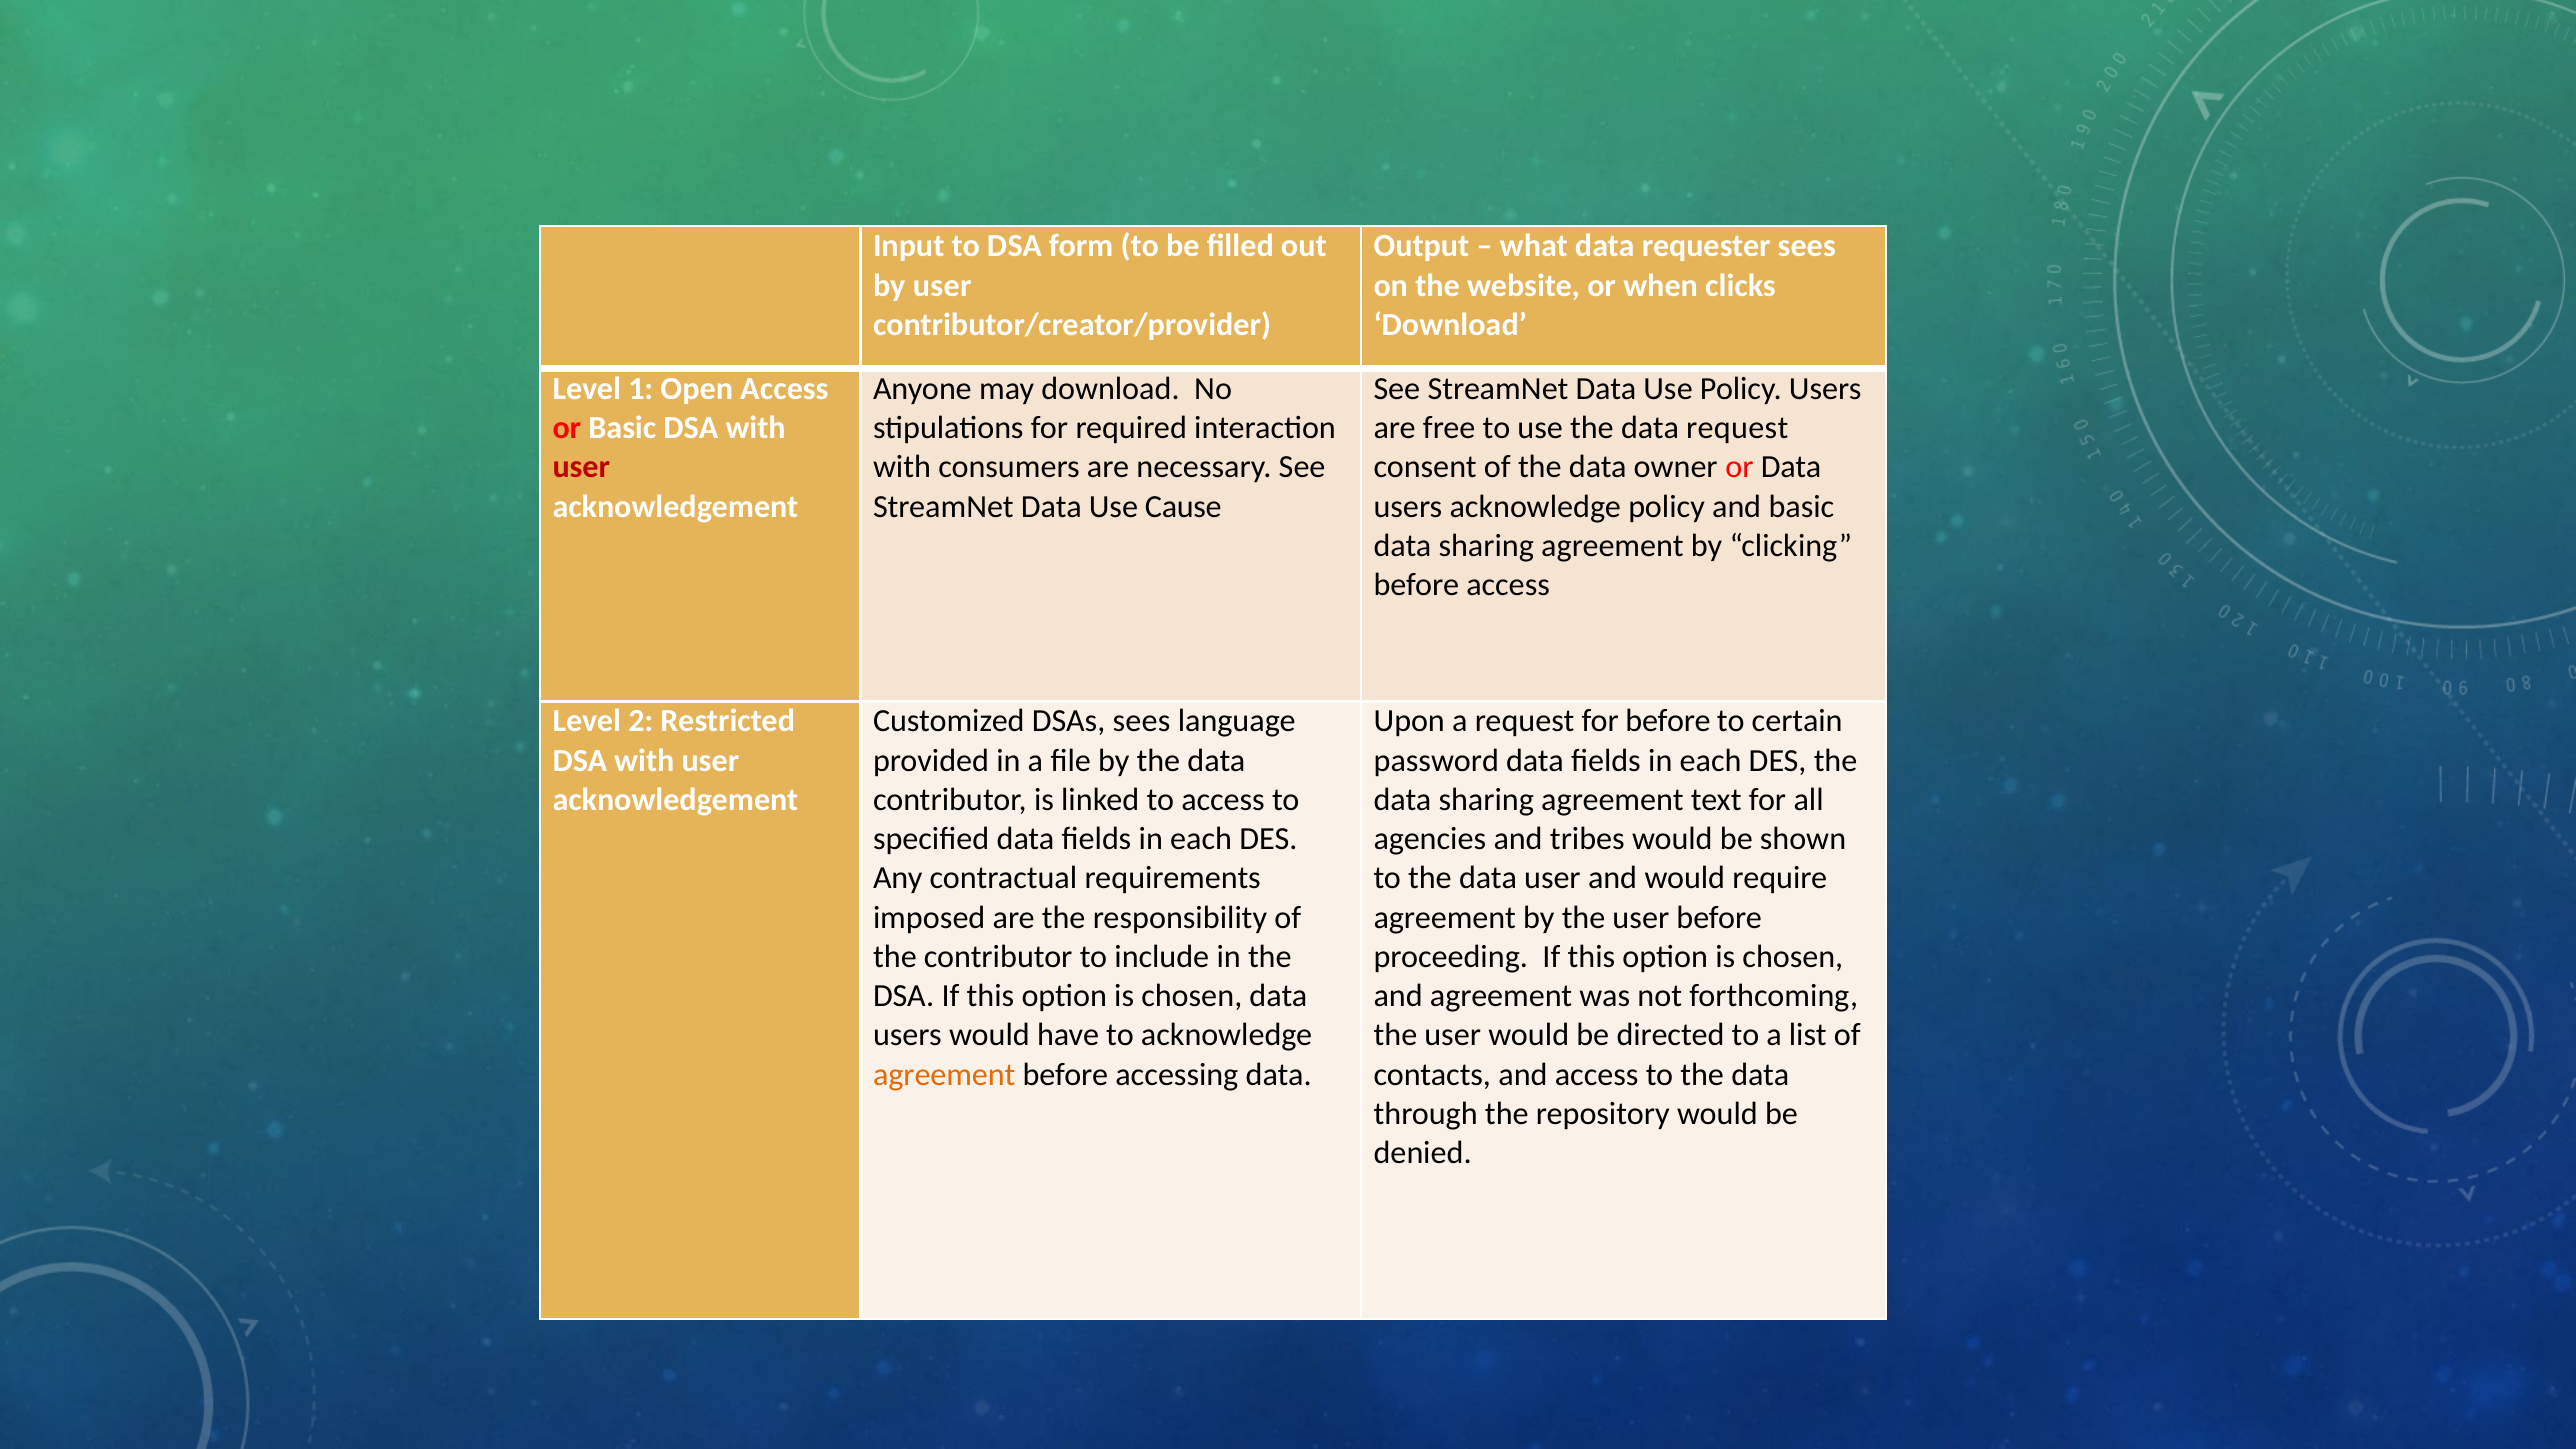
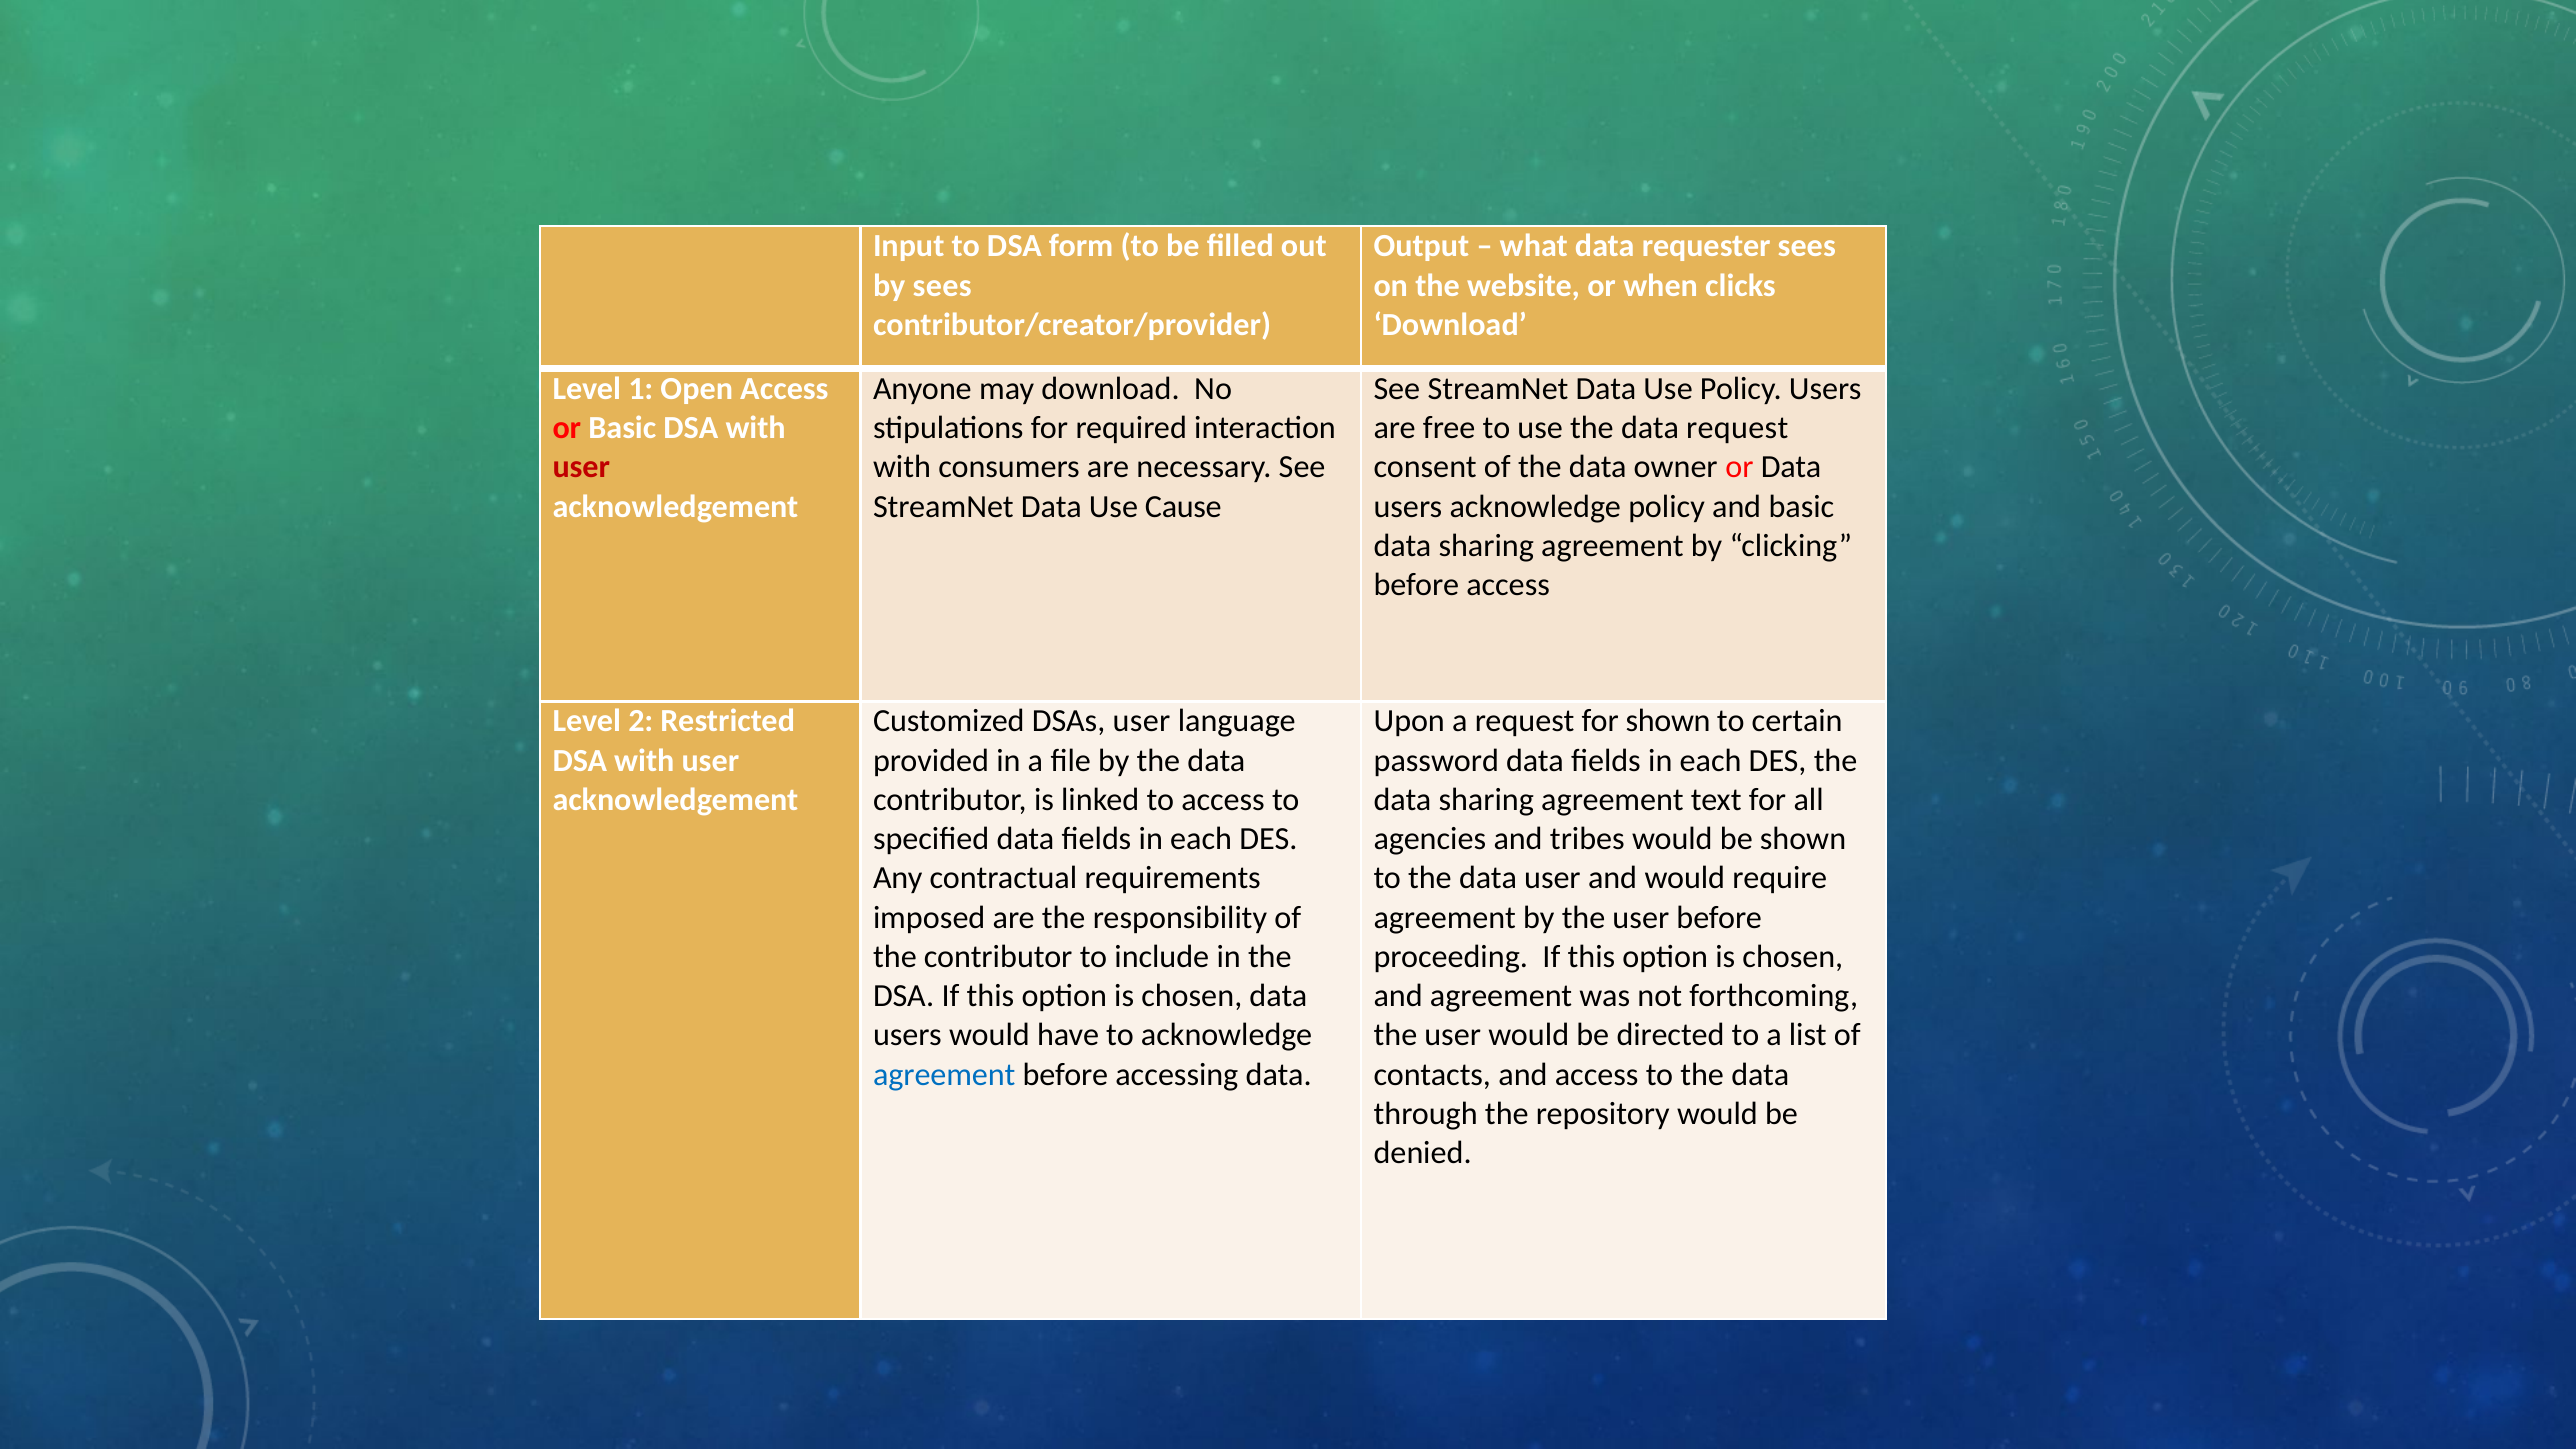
by user: user -> sees
DSAs sees: sees -> user
for before: before -> shown
agreement at (944, 1075) colour: orange -> blue
